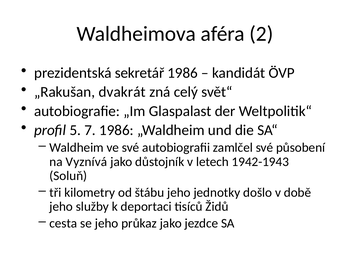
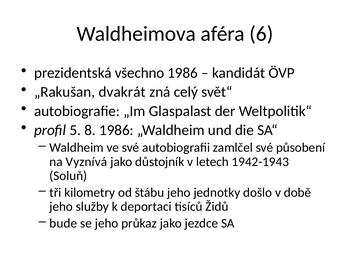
2: 2 -> 6
sekretář: sekretář -> všechno
7: 7 -> 8
cesta: cesta -> bude
